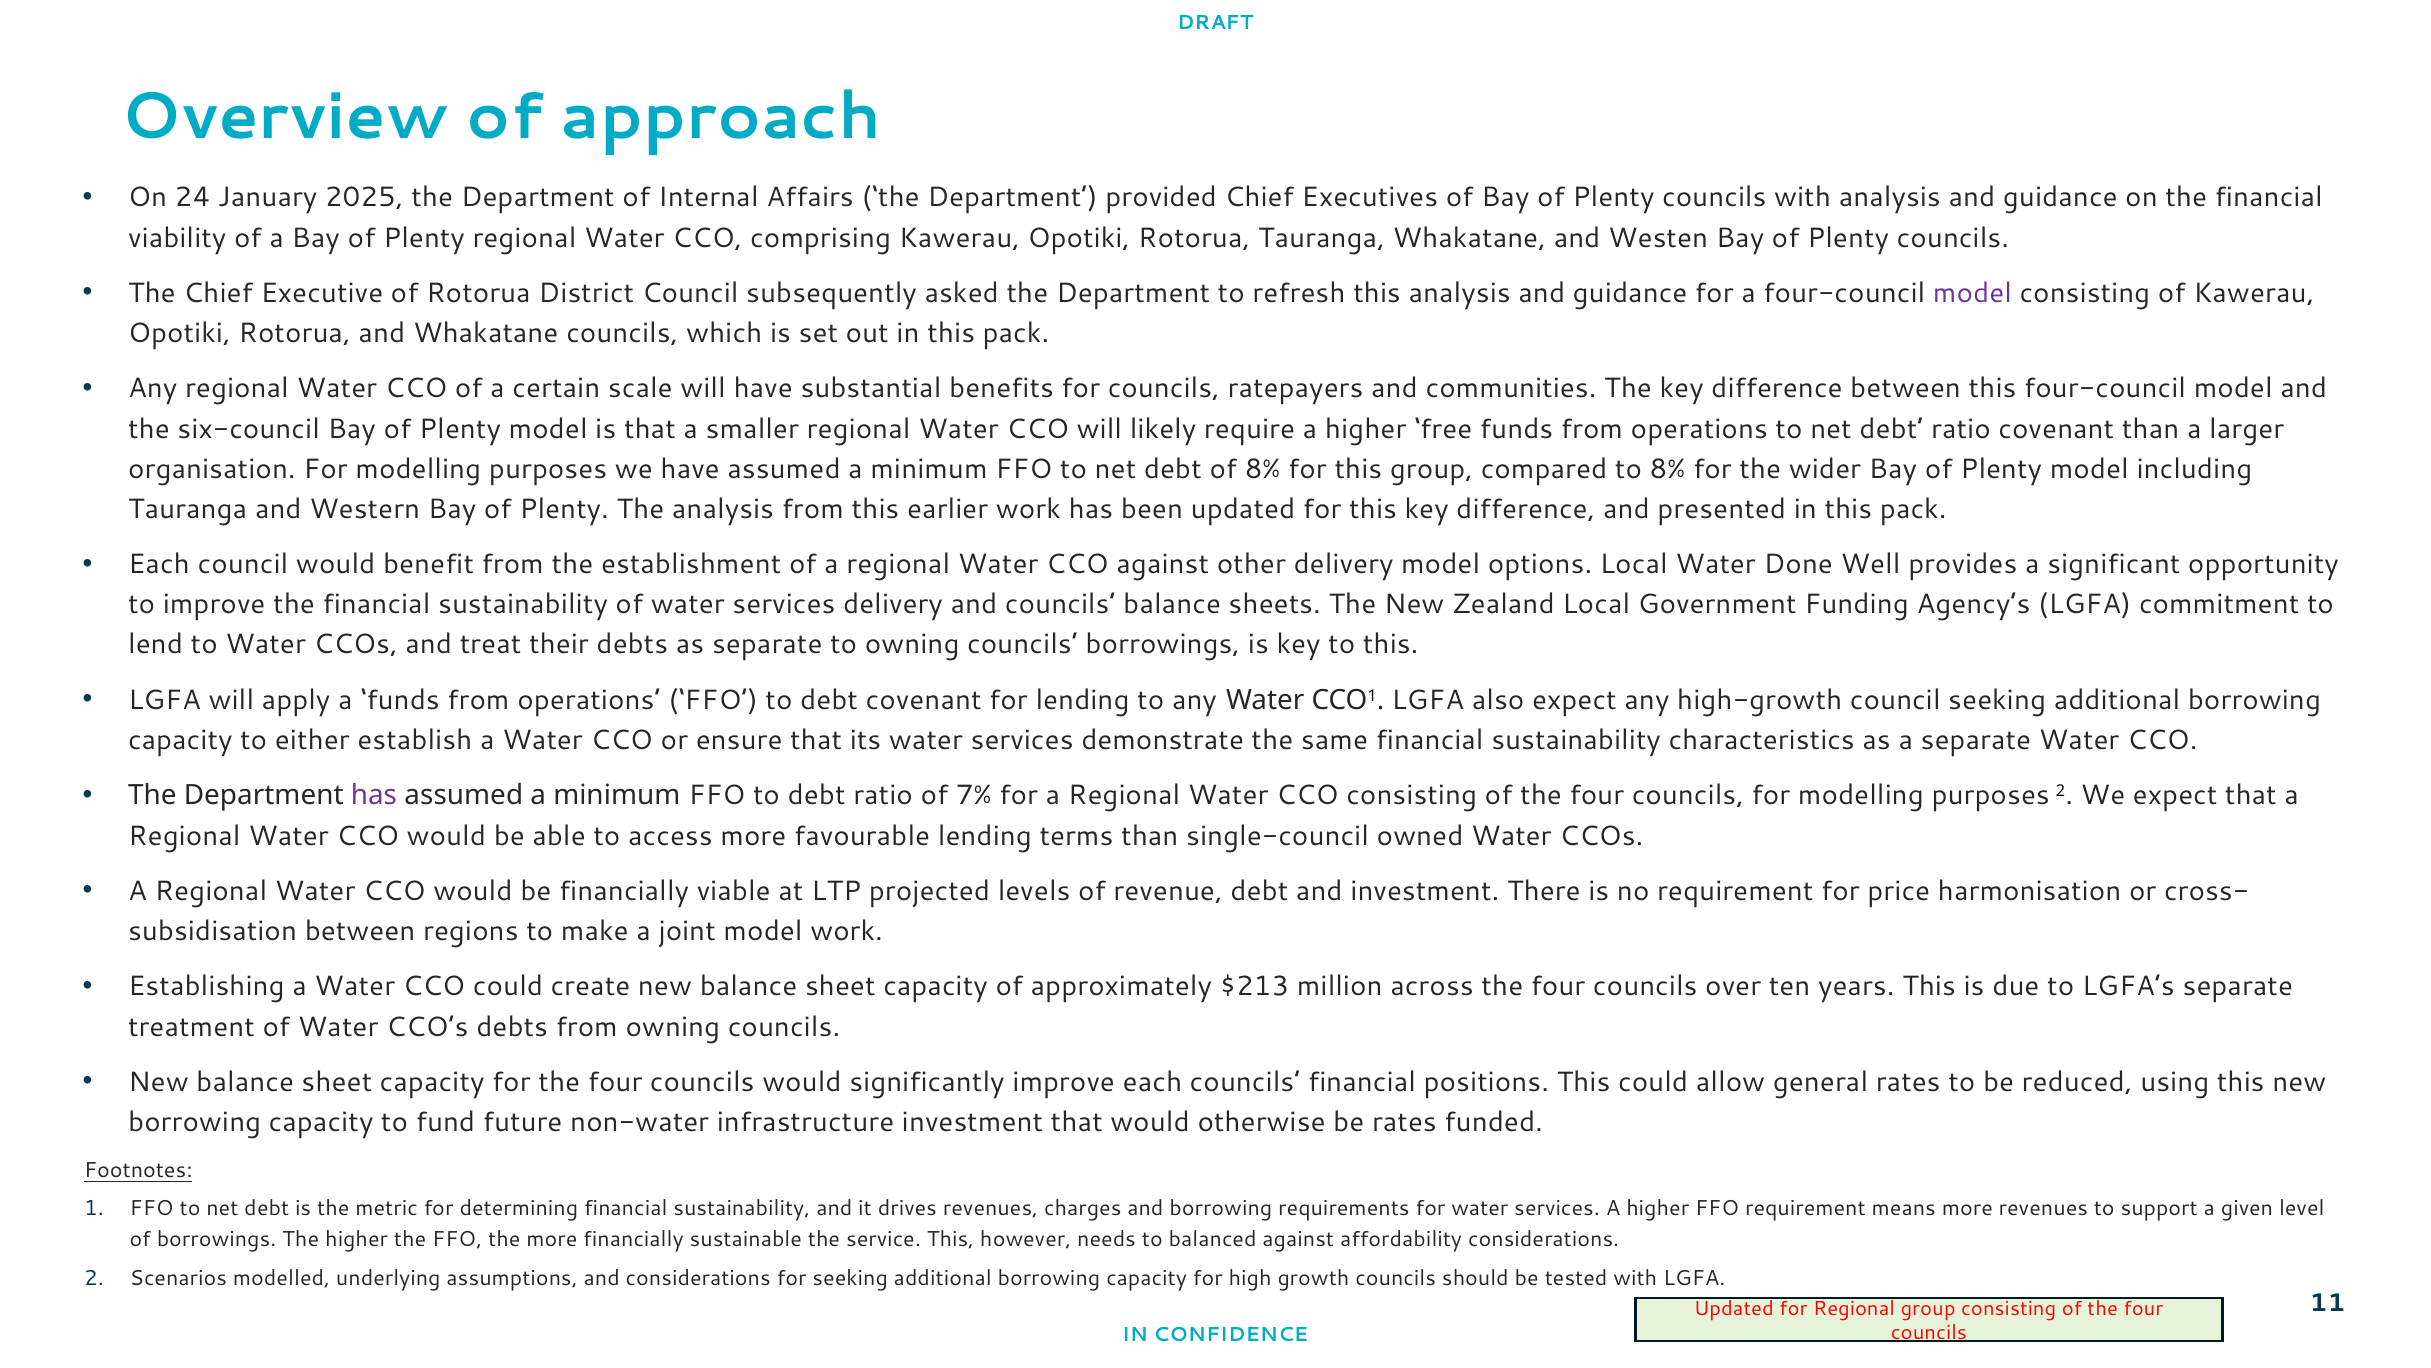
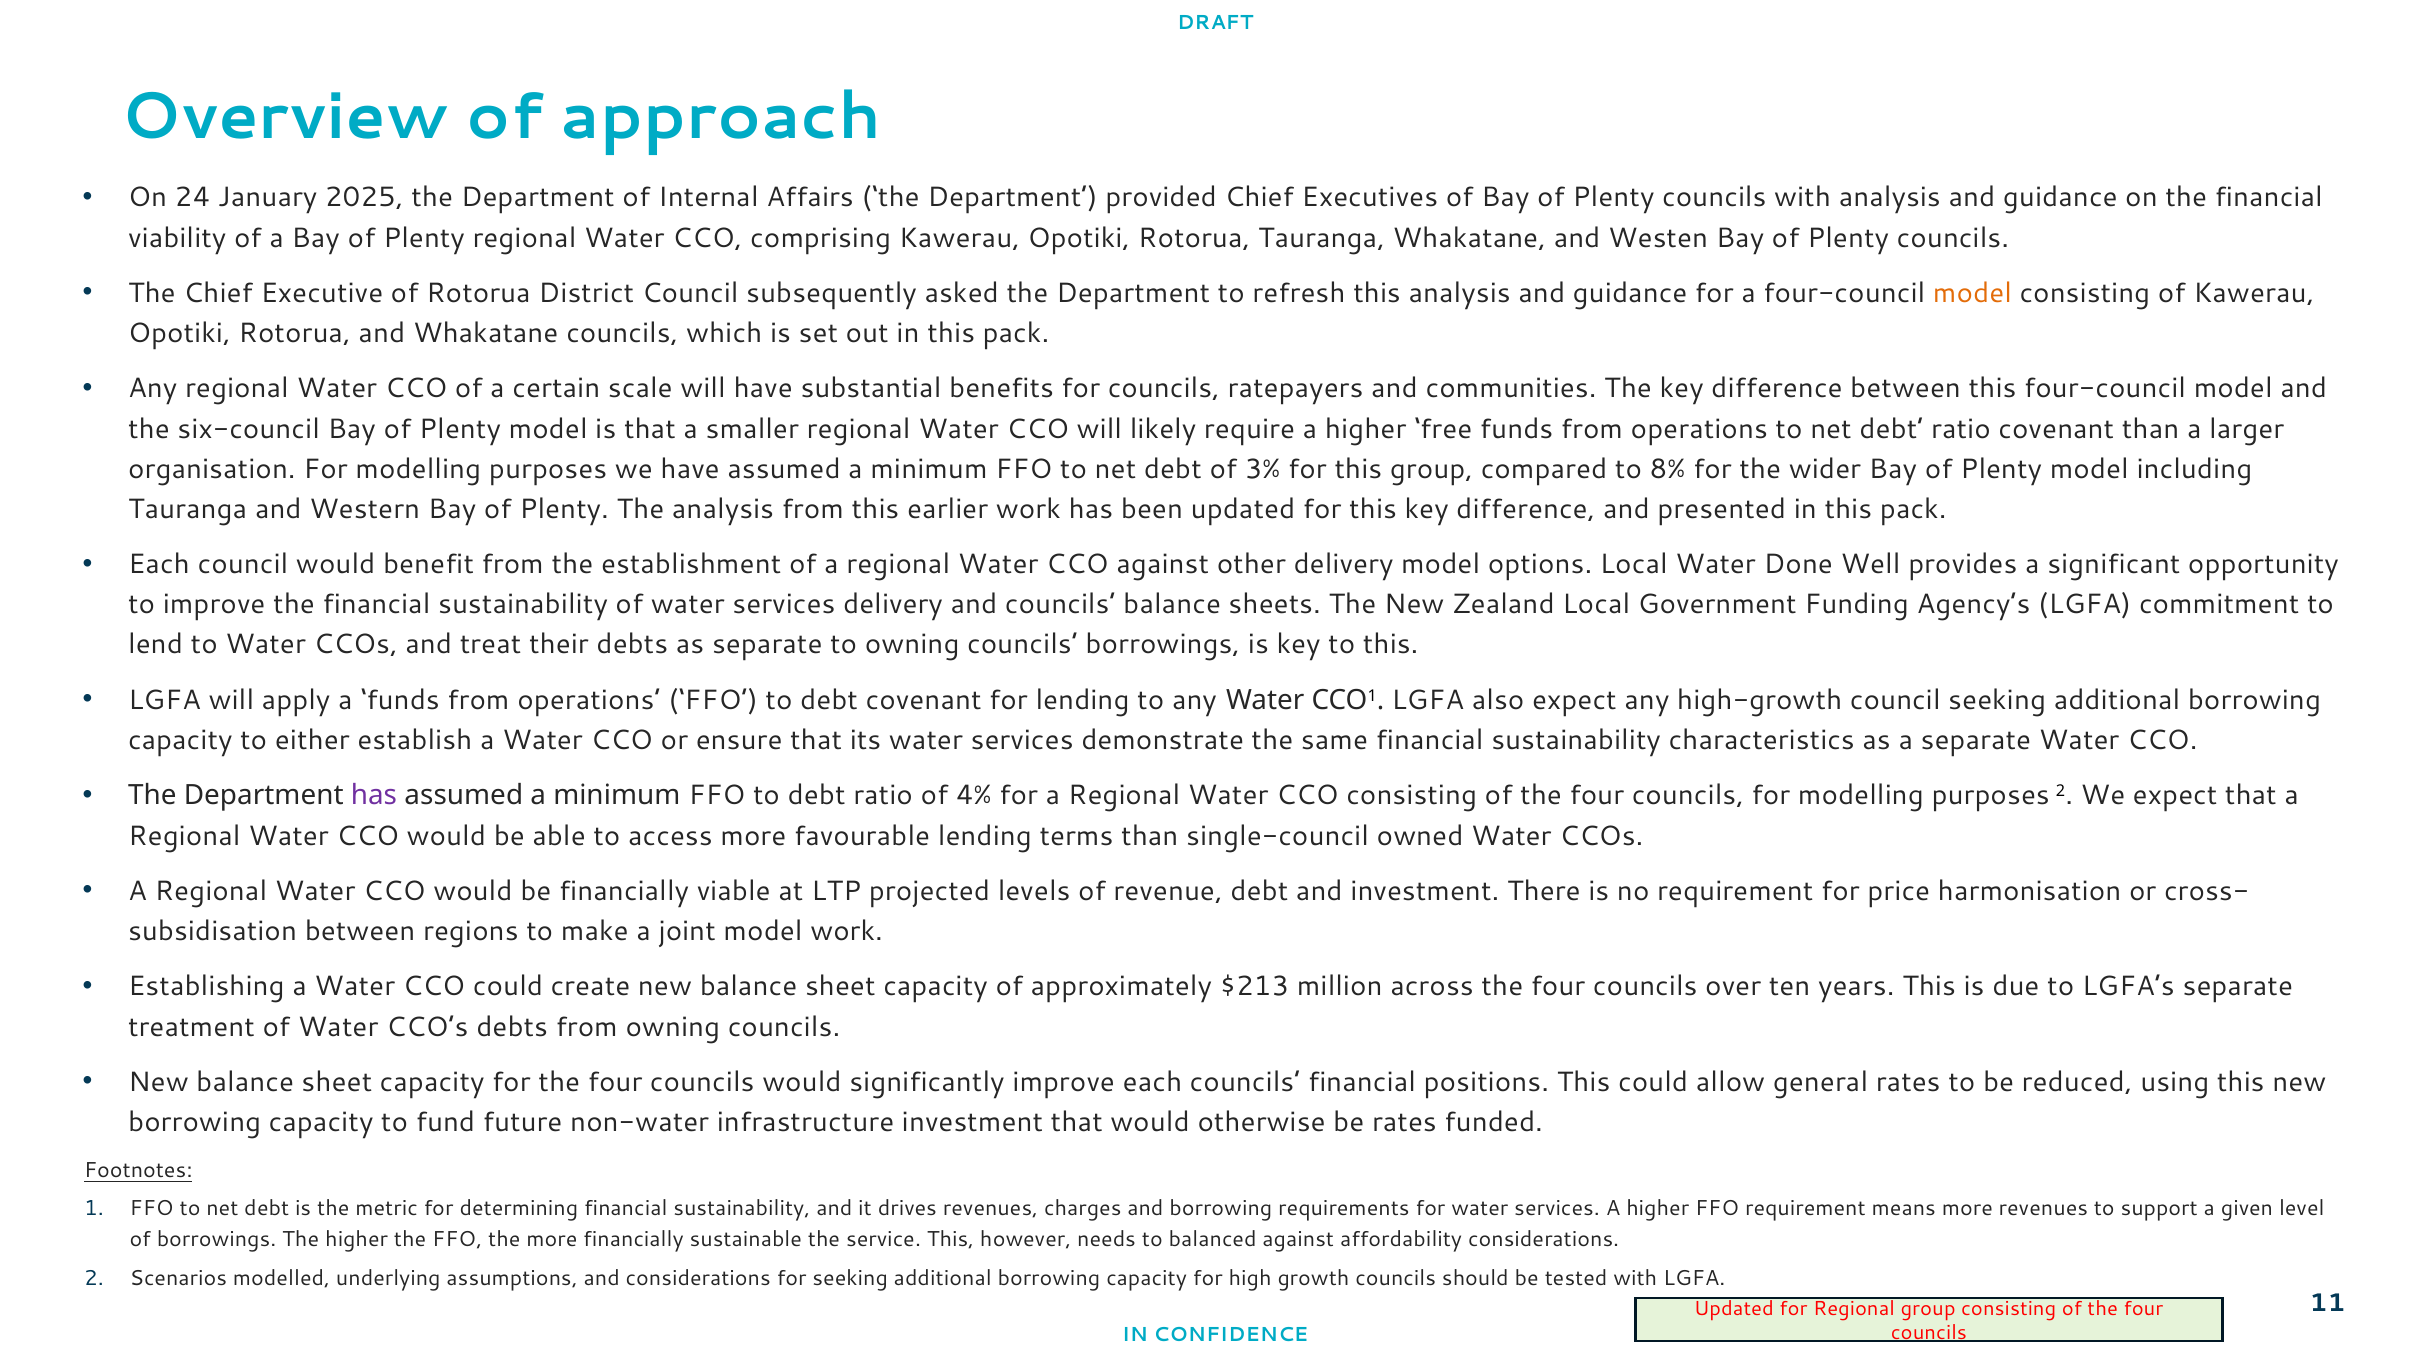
model at (1972, 293) colour: purple -> orange
of 8%: 8% -> 3%
7%: 7% -> 4%
